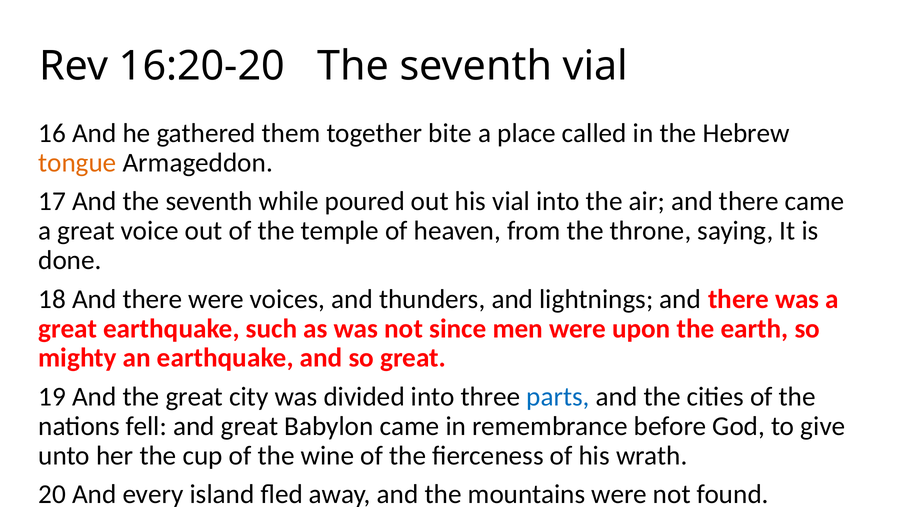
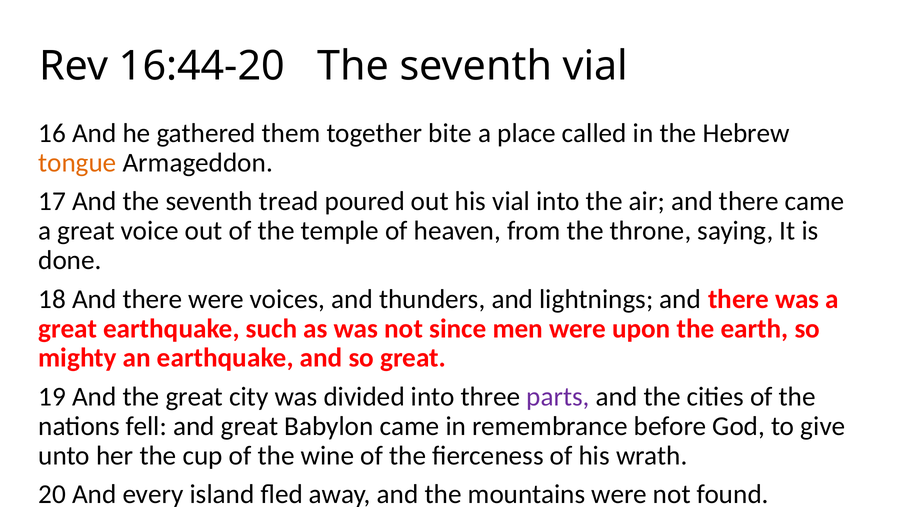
16:20-20: 16:20-20 -> 16:44-20
while: while -> tread
parts colour: blue -> purple
